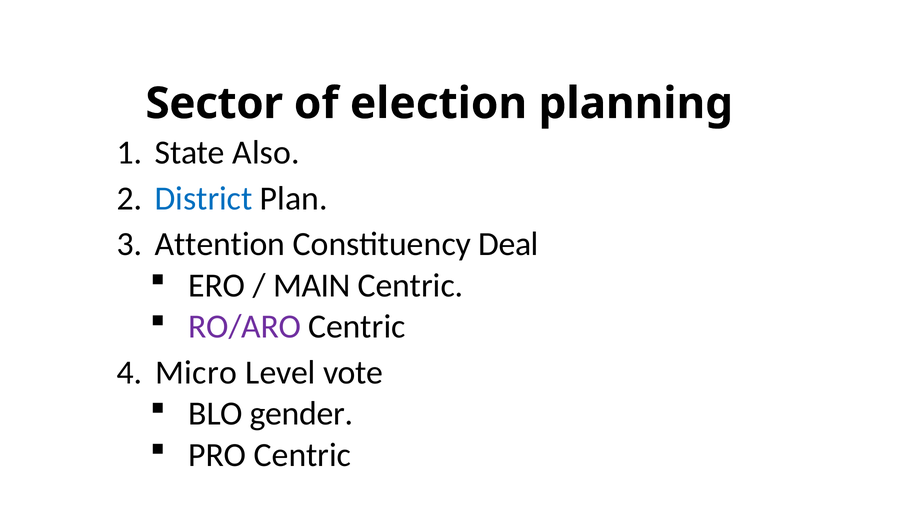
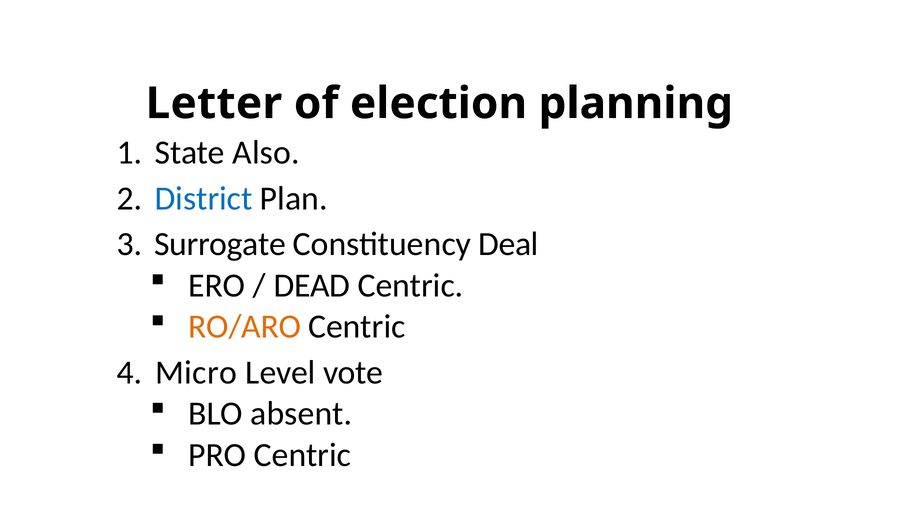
Sector: Sector -> Letter
Attention: Attention -> Surrogate
MAIN: MAIN -> DEAD
RO/ARO colour: purple -> orange
gender: gender -> absent
